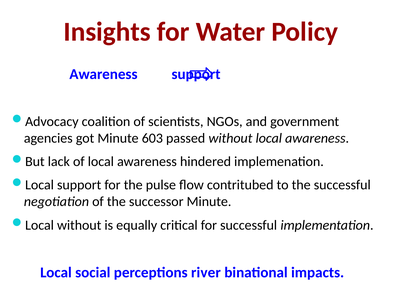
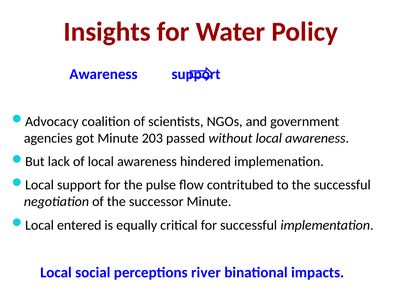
603: 603 -> 203
Local without: without -> entered
